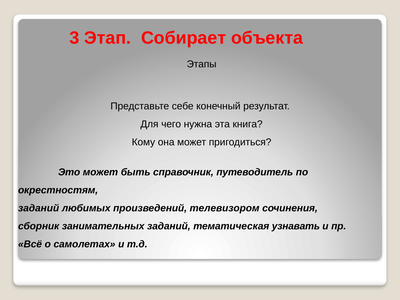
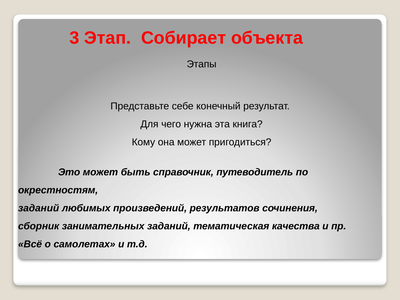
телевизором: телевизором -> результатов
узнавать: узнавать -> качества
